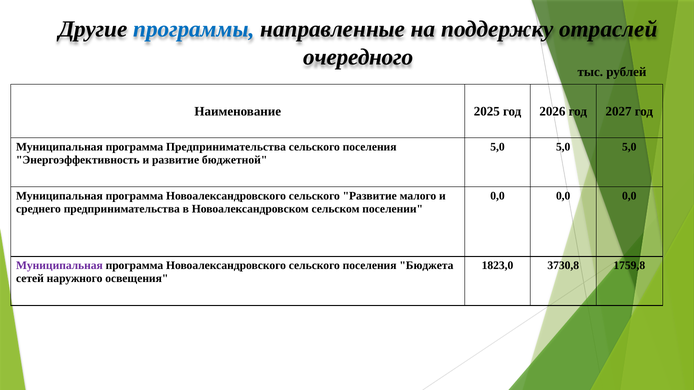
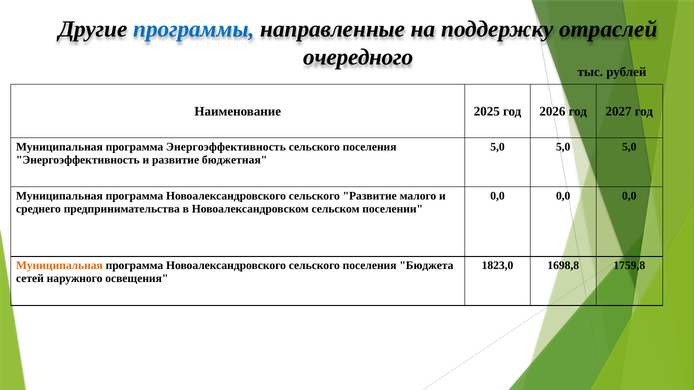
программа Предпринимательства: Предпринимательства -> Энергоэффективность
бюджетной: бюджетной -> бюджетная
Муниципальная at (59, 266) colour: purple -> orange
3730,8: 3730,8 -> 1698,8
